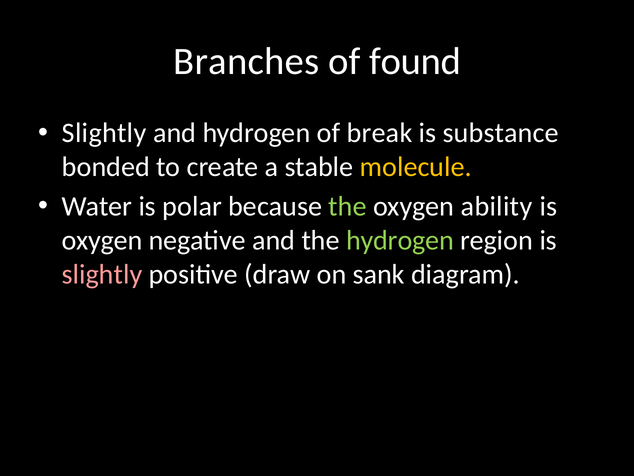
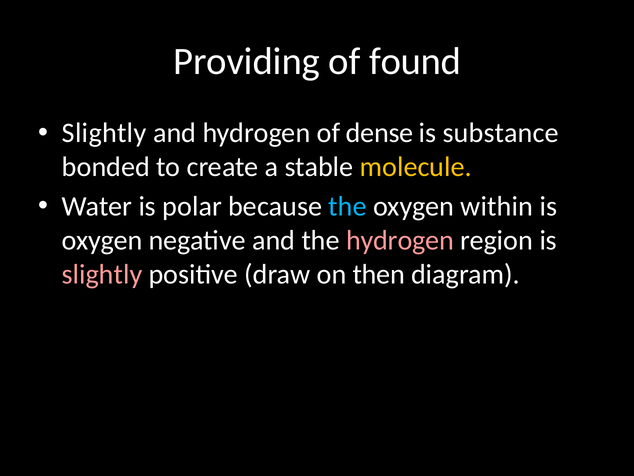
Branches: Branches -> Providing
break: break -> dense
the at (348, 206) colour: light green -> light blue
ability: ability -> within
hydrogen at (400, 240) colour: light green -> pink
sank: sank -> then
